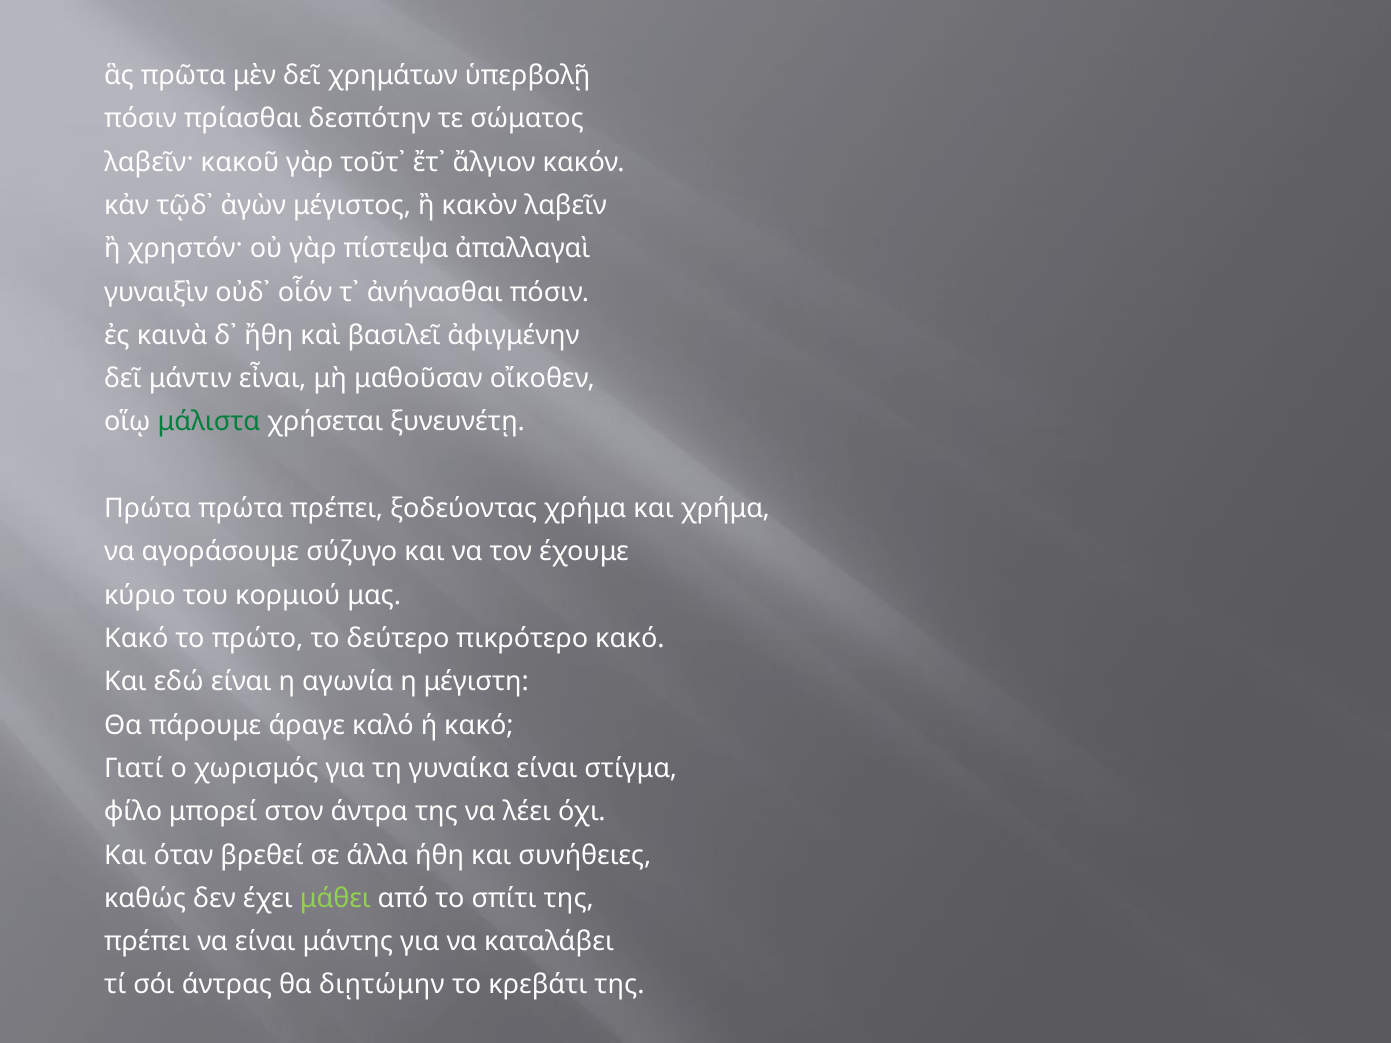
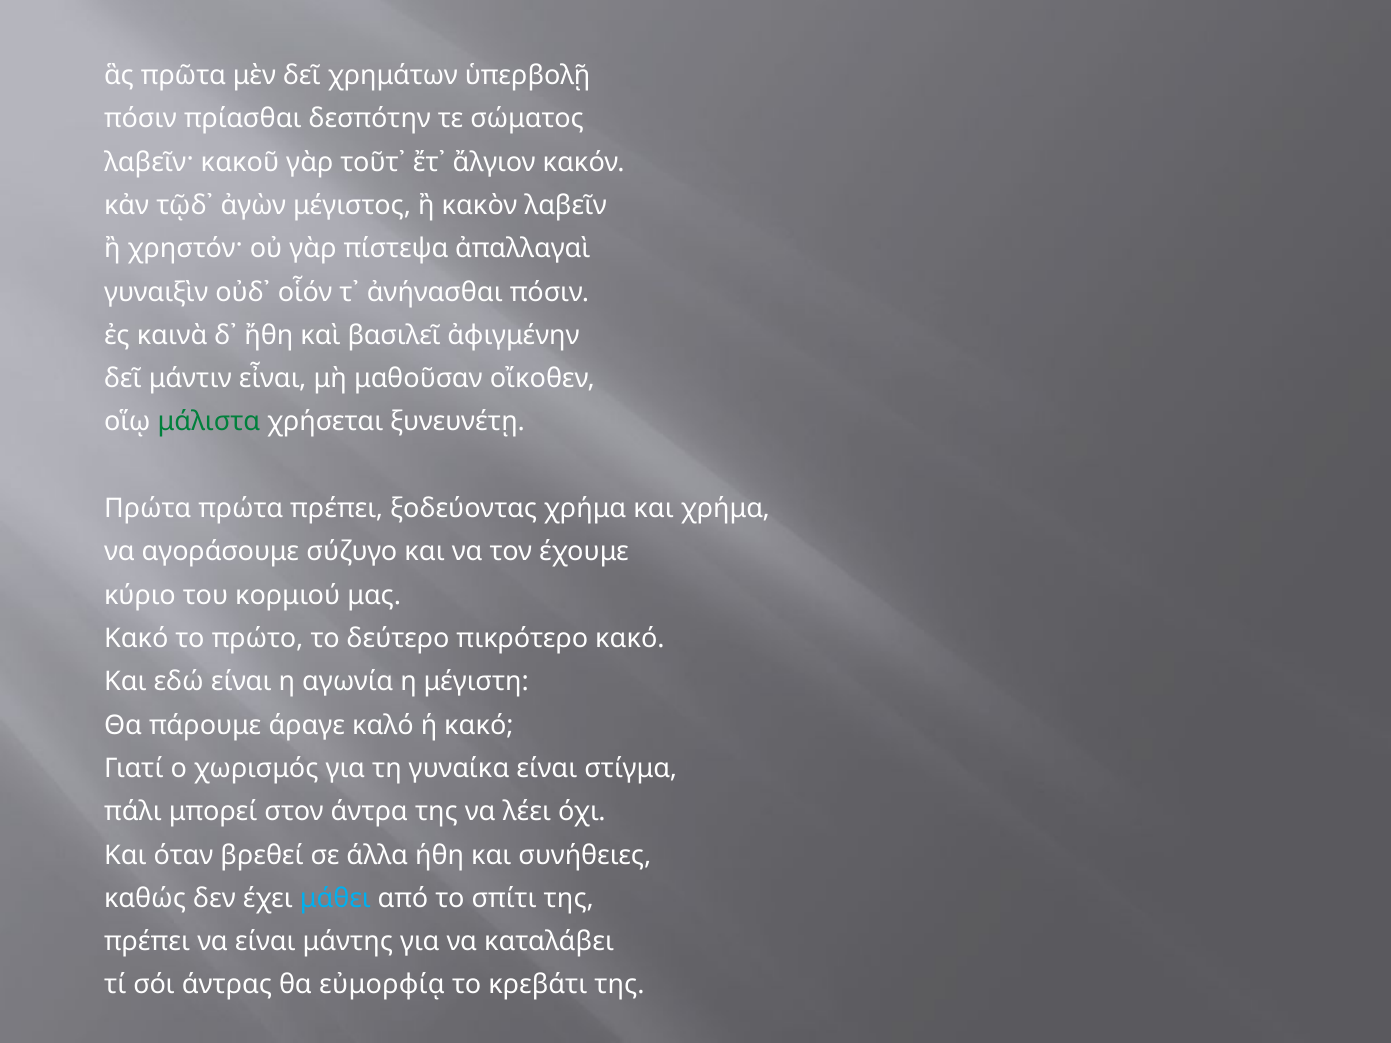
φίλο: φίλο -> πάλι
μάθει colour: light green -> light blue
διῃτώμην: διῃτώμην -> εὐμορφίᾳ
